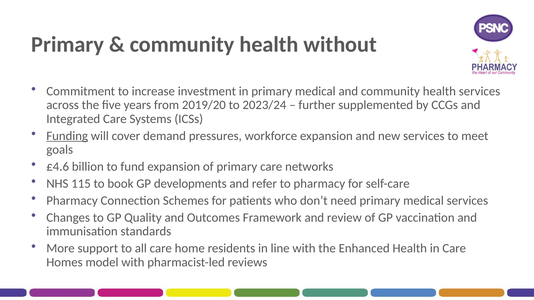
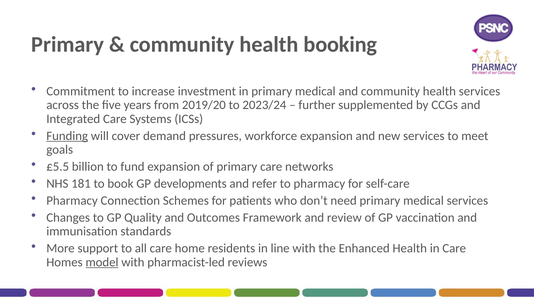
without: without -> booking
£4.6: £4.6 -> £5.5
115: 115 -> 181
model underline: none -> present
